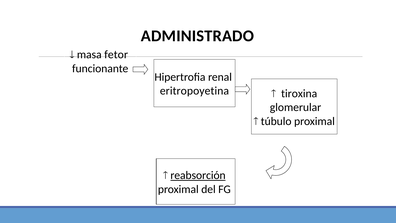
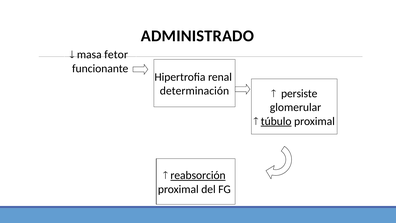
eritropoyetina: eritropoyetina -> determinación
tiroxina: tiroxina -> persiste
túbulo underline: none -> present
